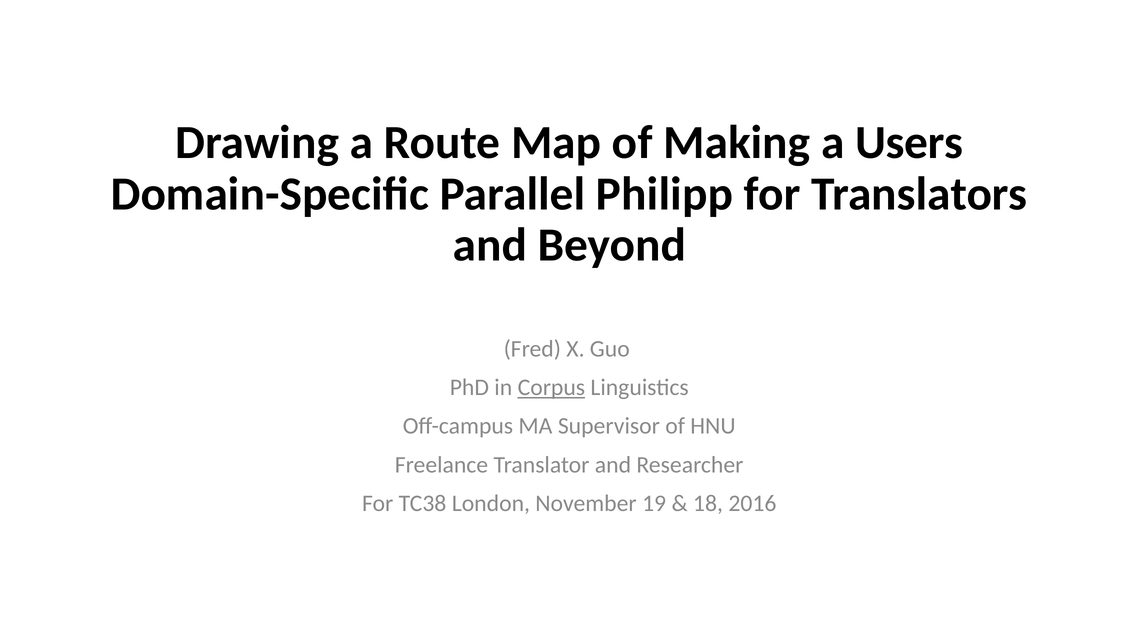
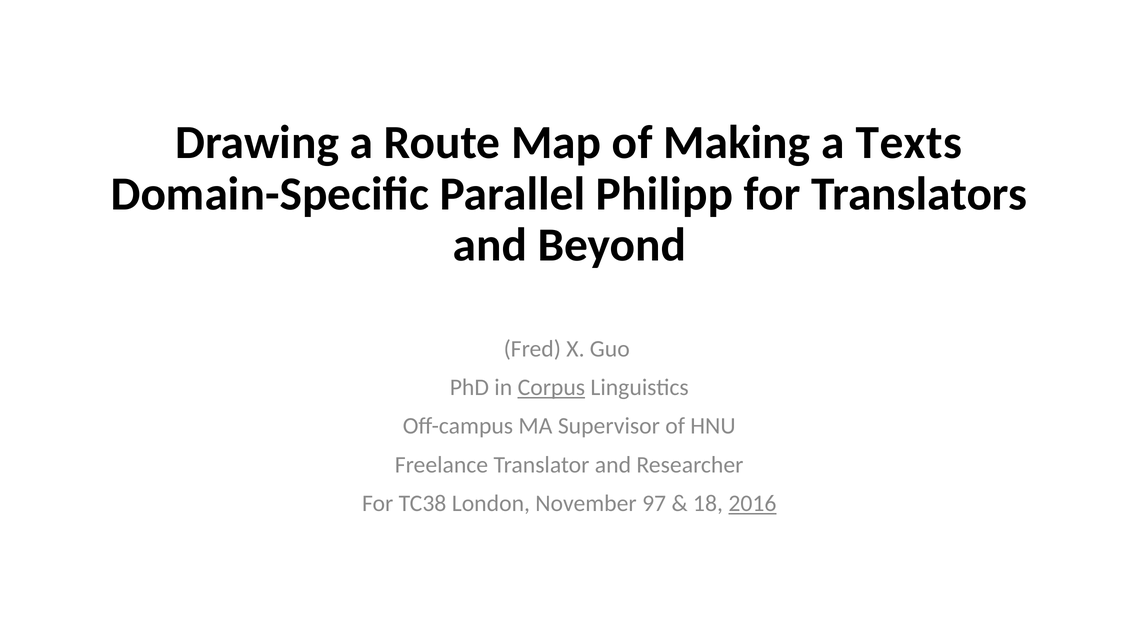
Users: Users -> Texts
19: 19 -> 97
2016 underline: none -> present
